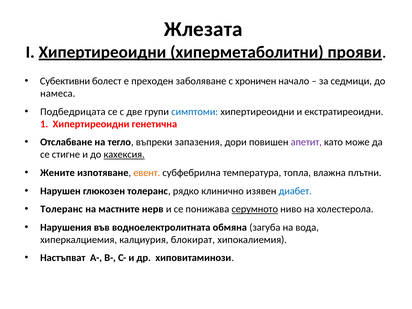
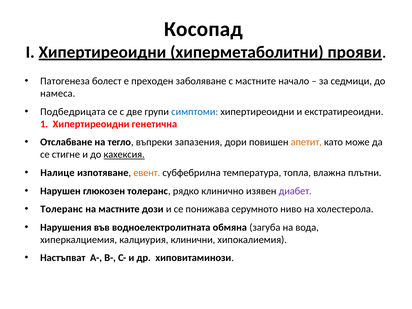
Жлезата: Жлезата -> Косопад
Субективни: Субективни -> Патогенеза
с хроничен: хроничен -> мастните
апетит colour: purple -> orange
Жените: Жените -> Налице
диабет colour: blue -> purple
нерв: нерв -> дози
серумното underline: present -> none
блокират: блокират -> клинични
